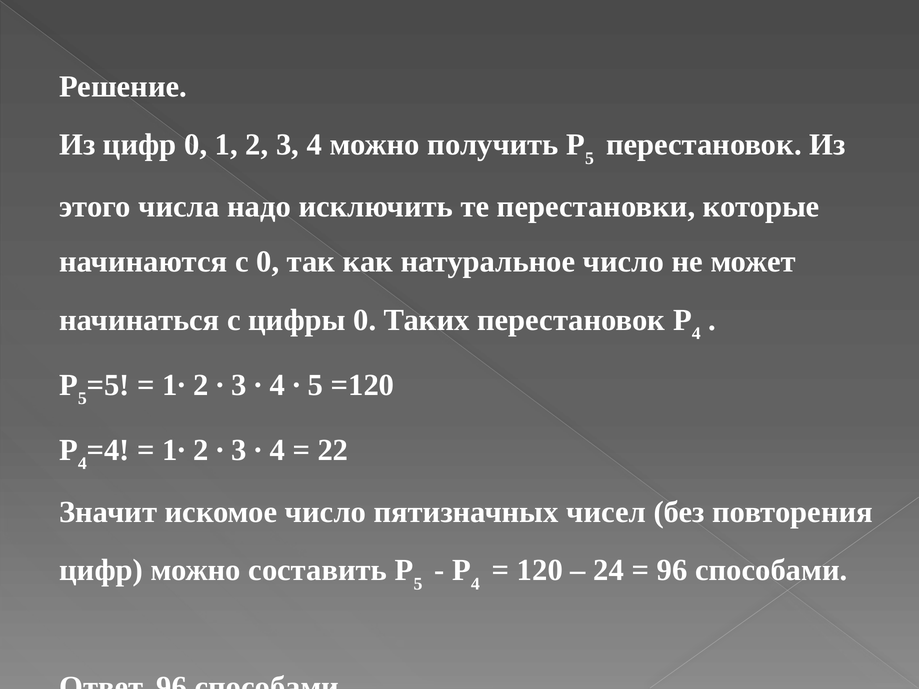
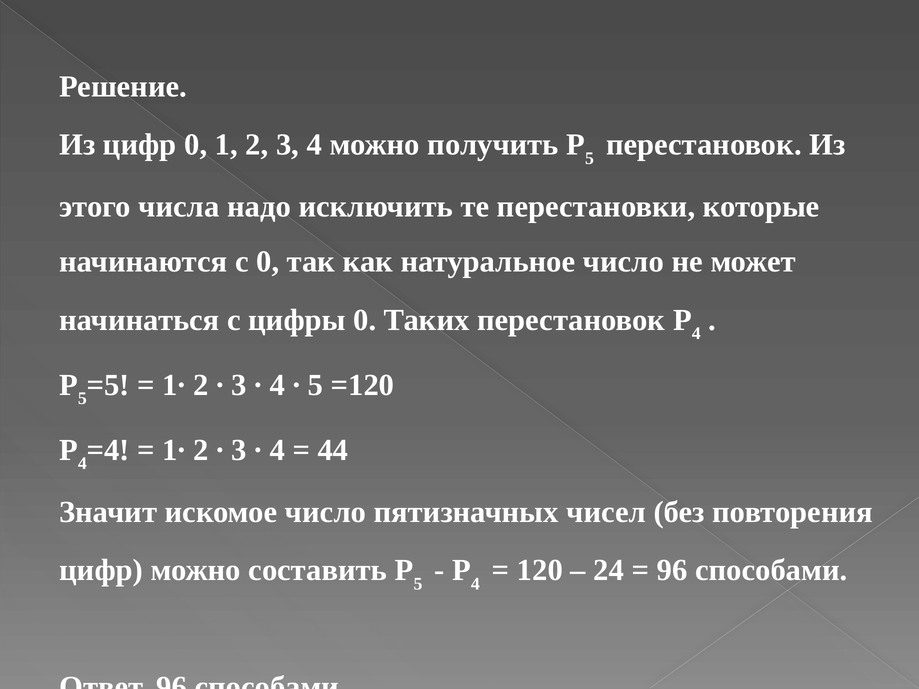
22: 22 -> 44
